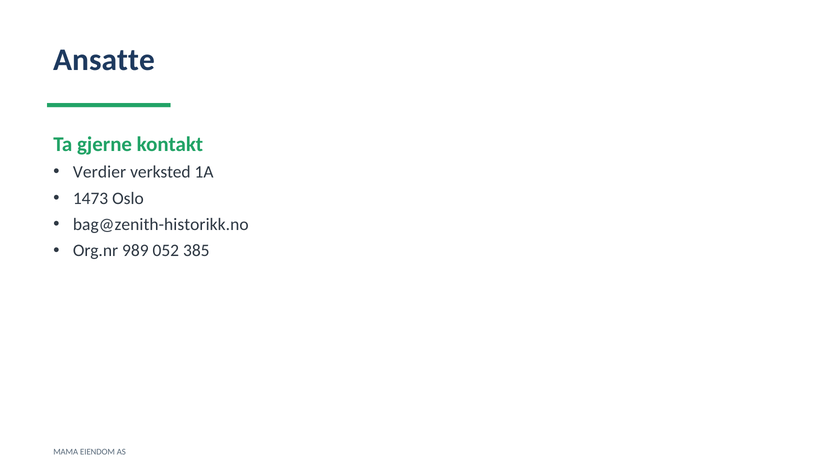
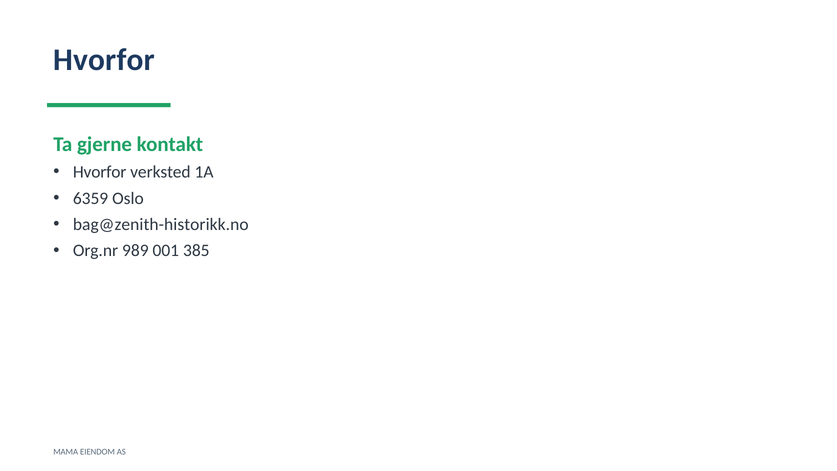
Ansatte at (104, 60): Ansatte -> Hvorfor
Verdier at (100, 172): Verdier -> Hvorfor
1473: 1473 -> 6359
052: 052 -> 001
